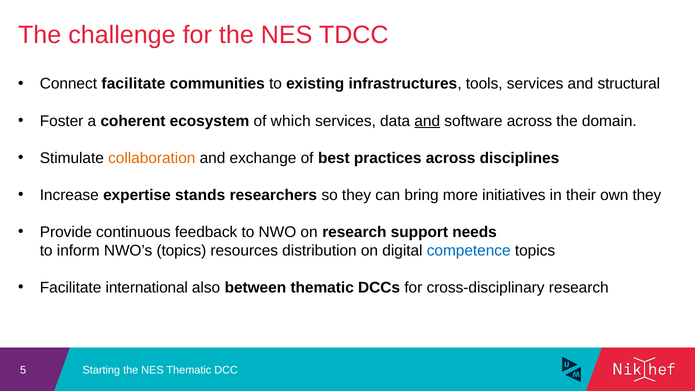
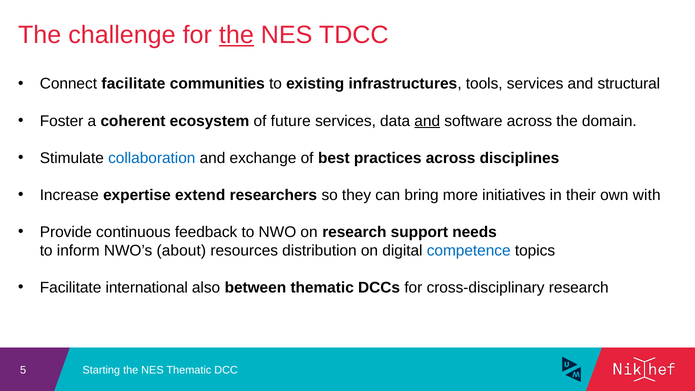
the at (236, 35) underline: none -> present
which: which -> future
collaboration colour: orange -> blue
stands: stands -> extend
own they: they -> with
NWO’s topics: topics -> about
